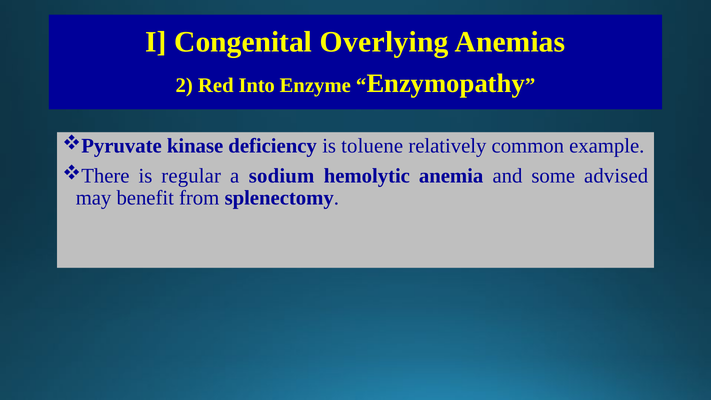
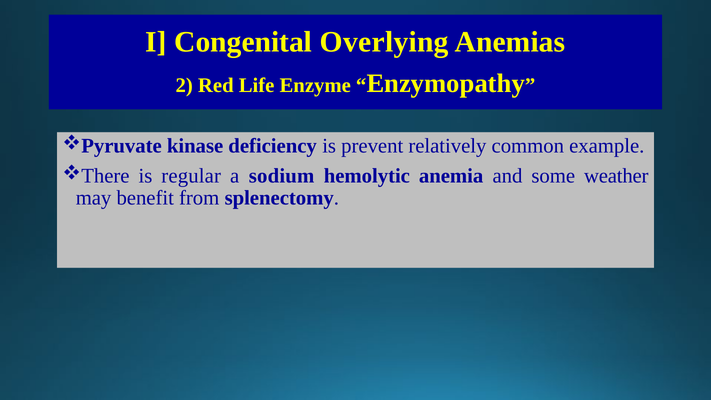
Into: Into -> Life
toluene: toluene -> prevent
advised: advised -> weather
